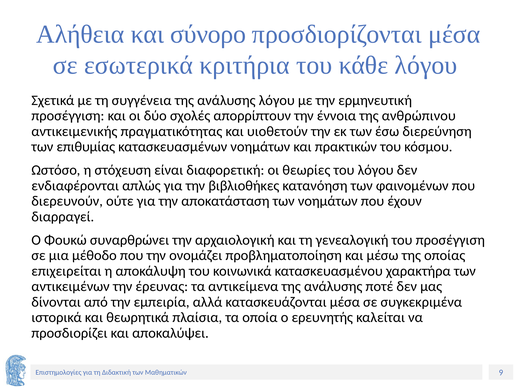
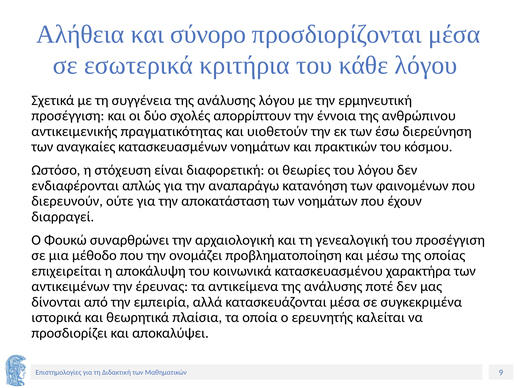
επιθυμίας: επιθυμίας -> αναγκαίες
βιβλιοθήκες: βιβλιοθήκες -> αναπαράγω
